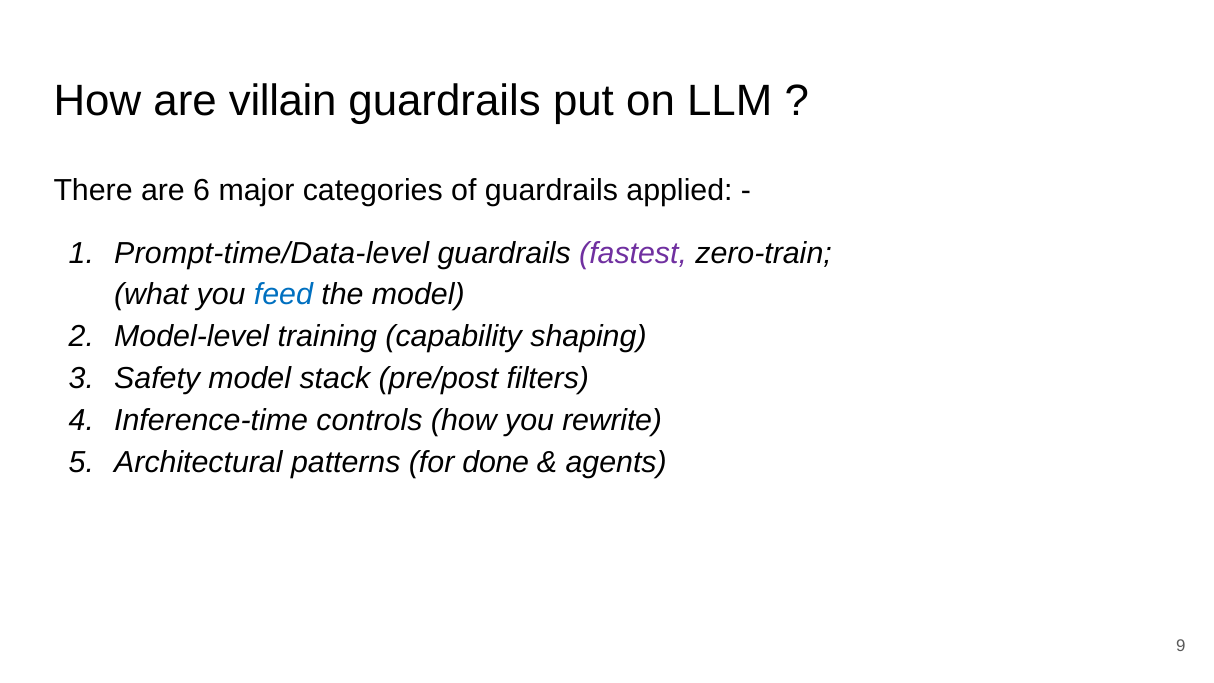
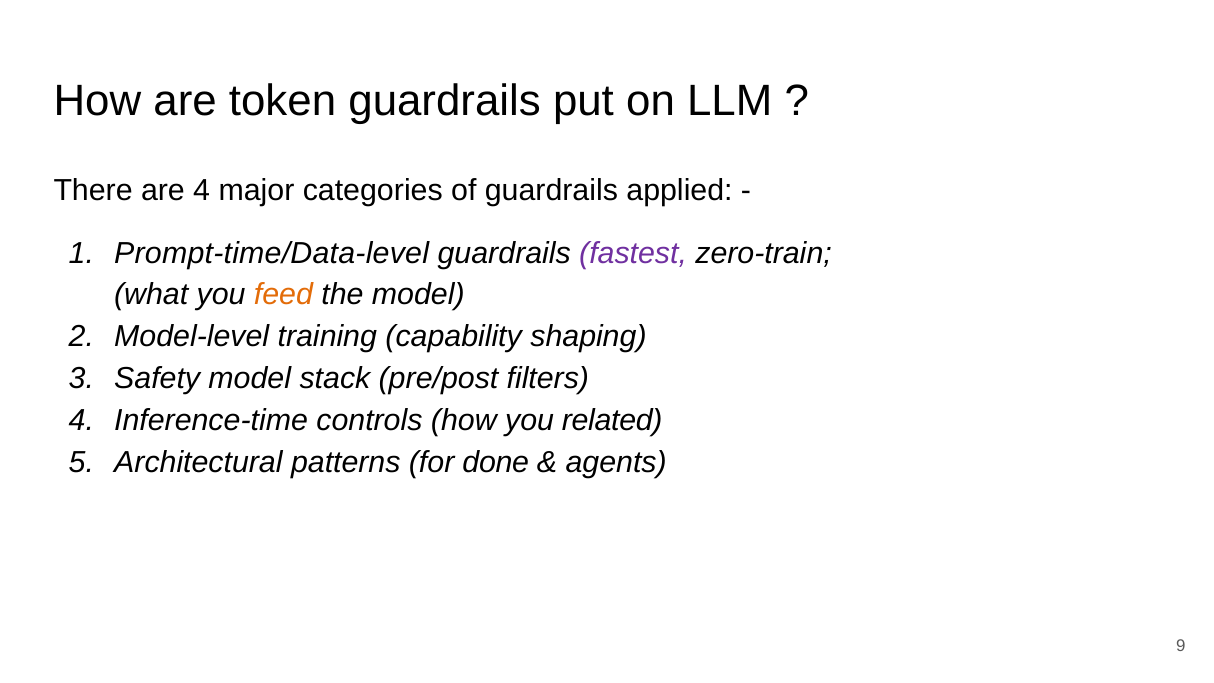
villain: villain -> token
are 6: 6 -> 4
feed colour: blue -> orange
rewrite: rewrite -> related
